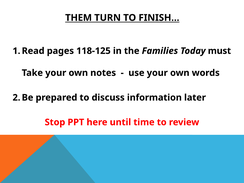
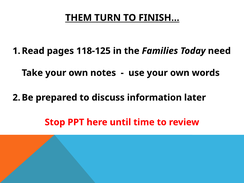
must: must -> need
